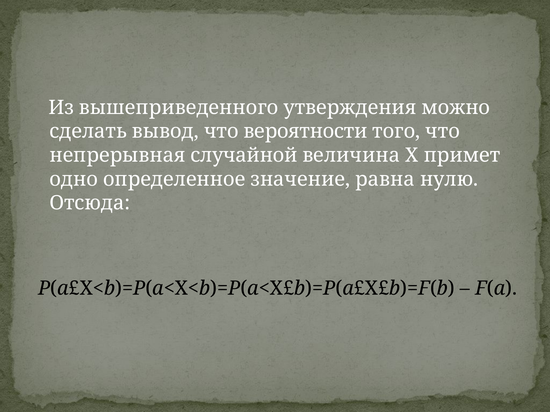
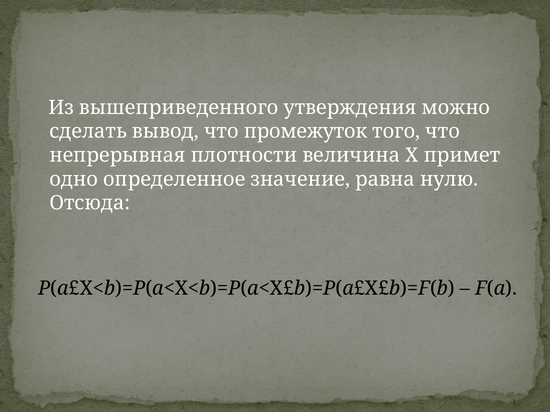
вероятности: вероятности -> промежуток
случайной: случайной -> плотности
